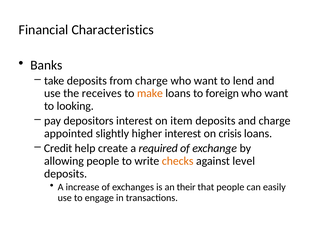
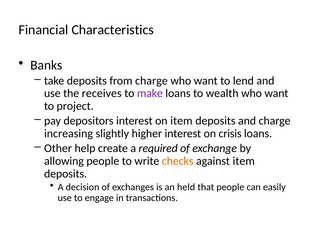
make colour: orange -> purple
foreign: foreign -> wealth
looking: looking -> project
appointed: appointed -> increasing
Credit: Credit -> Other
against level: level -> item
increase: increase -> decision
their: their -> held
